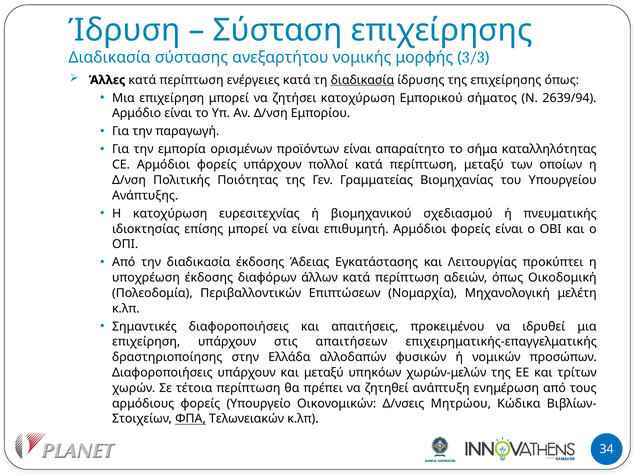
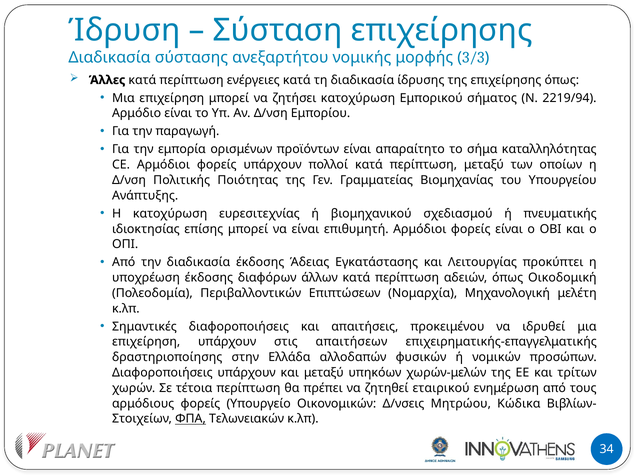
διαδικασία at (362, 80) underline: present -> none
2639/94: 2639/94 -> 2219/94
ανάπτυξη: ανάπτυξη -> εταιρικού
